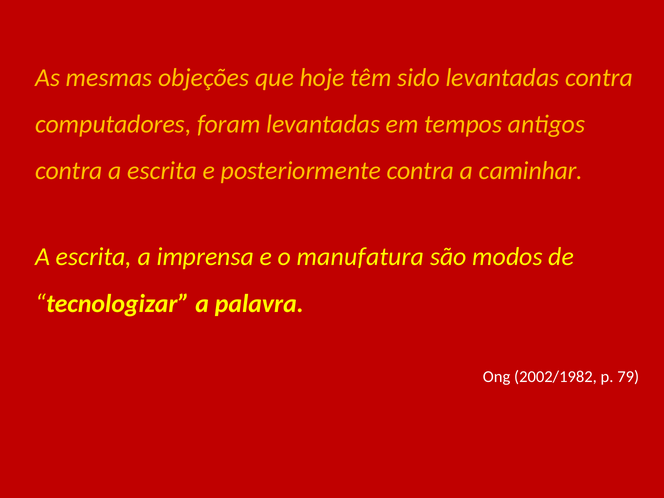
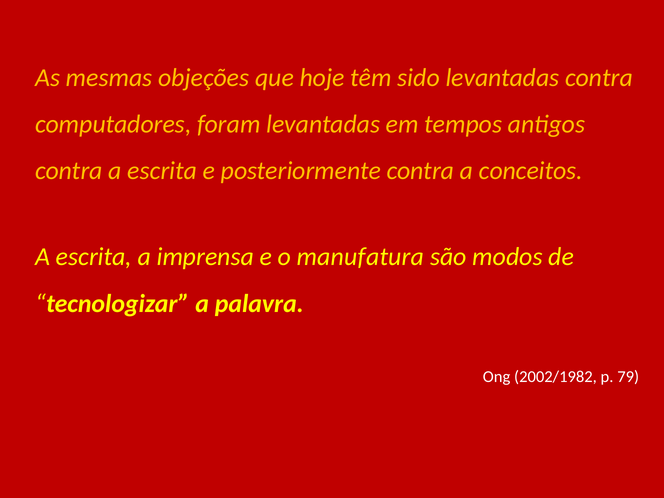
caminhar: caminhar -> conceitos
